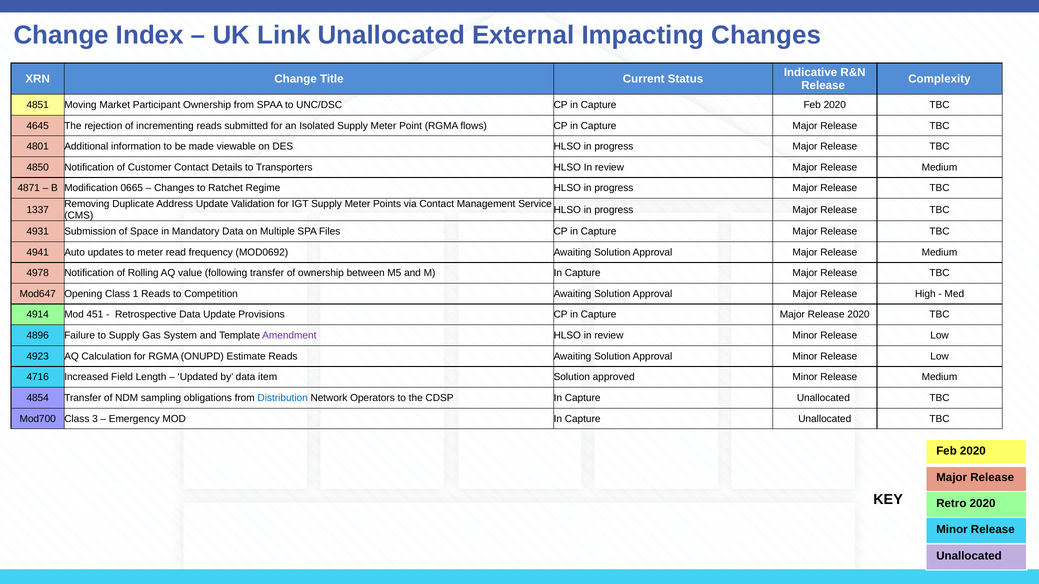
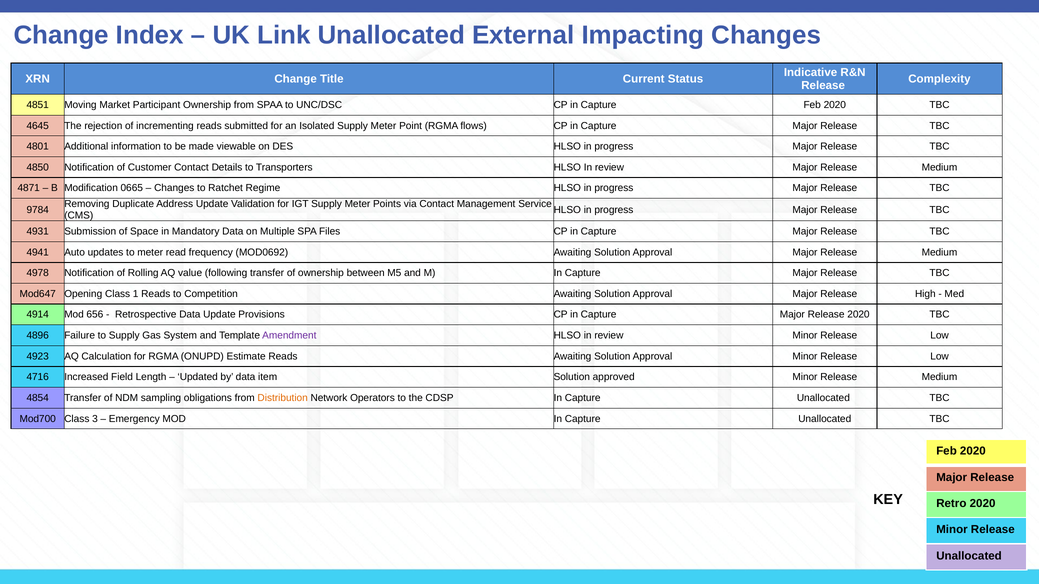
1337: 1337 -> 9784
451: 451 -> 656
Distribution colour: blue -> orange
